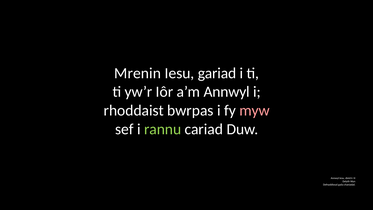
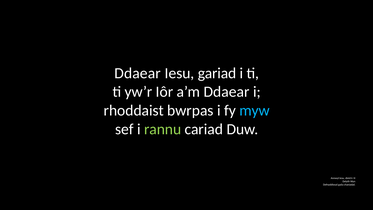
Mrenin at (138, 73): Mrenin -> Ddaear
a’m Annwyl: Annwyl -> Ddaear
myw colour: pink -> light blue
